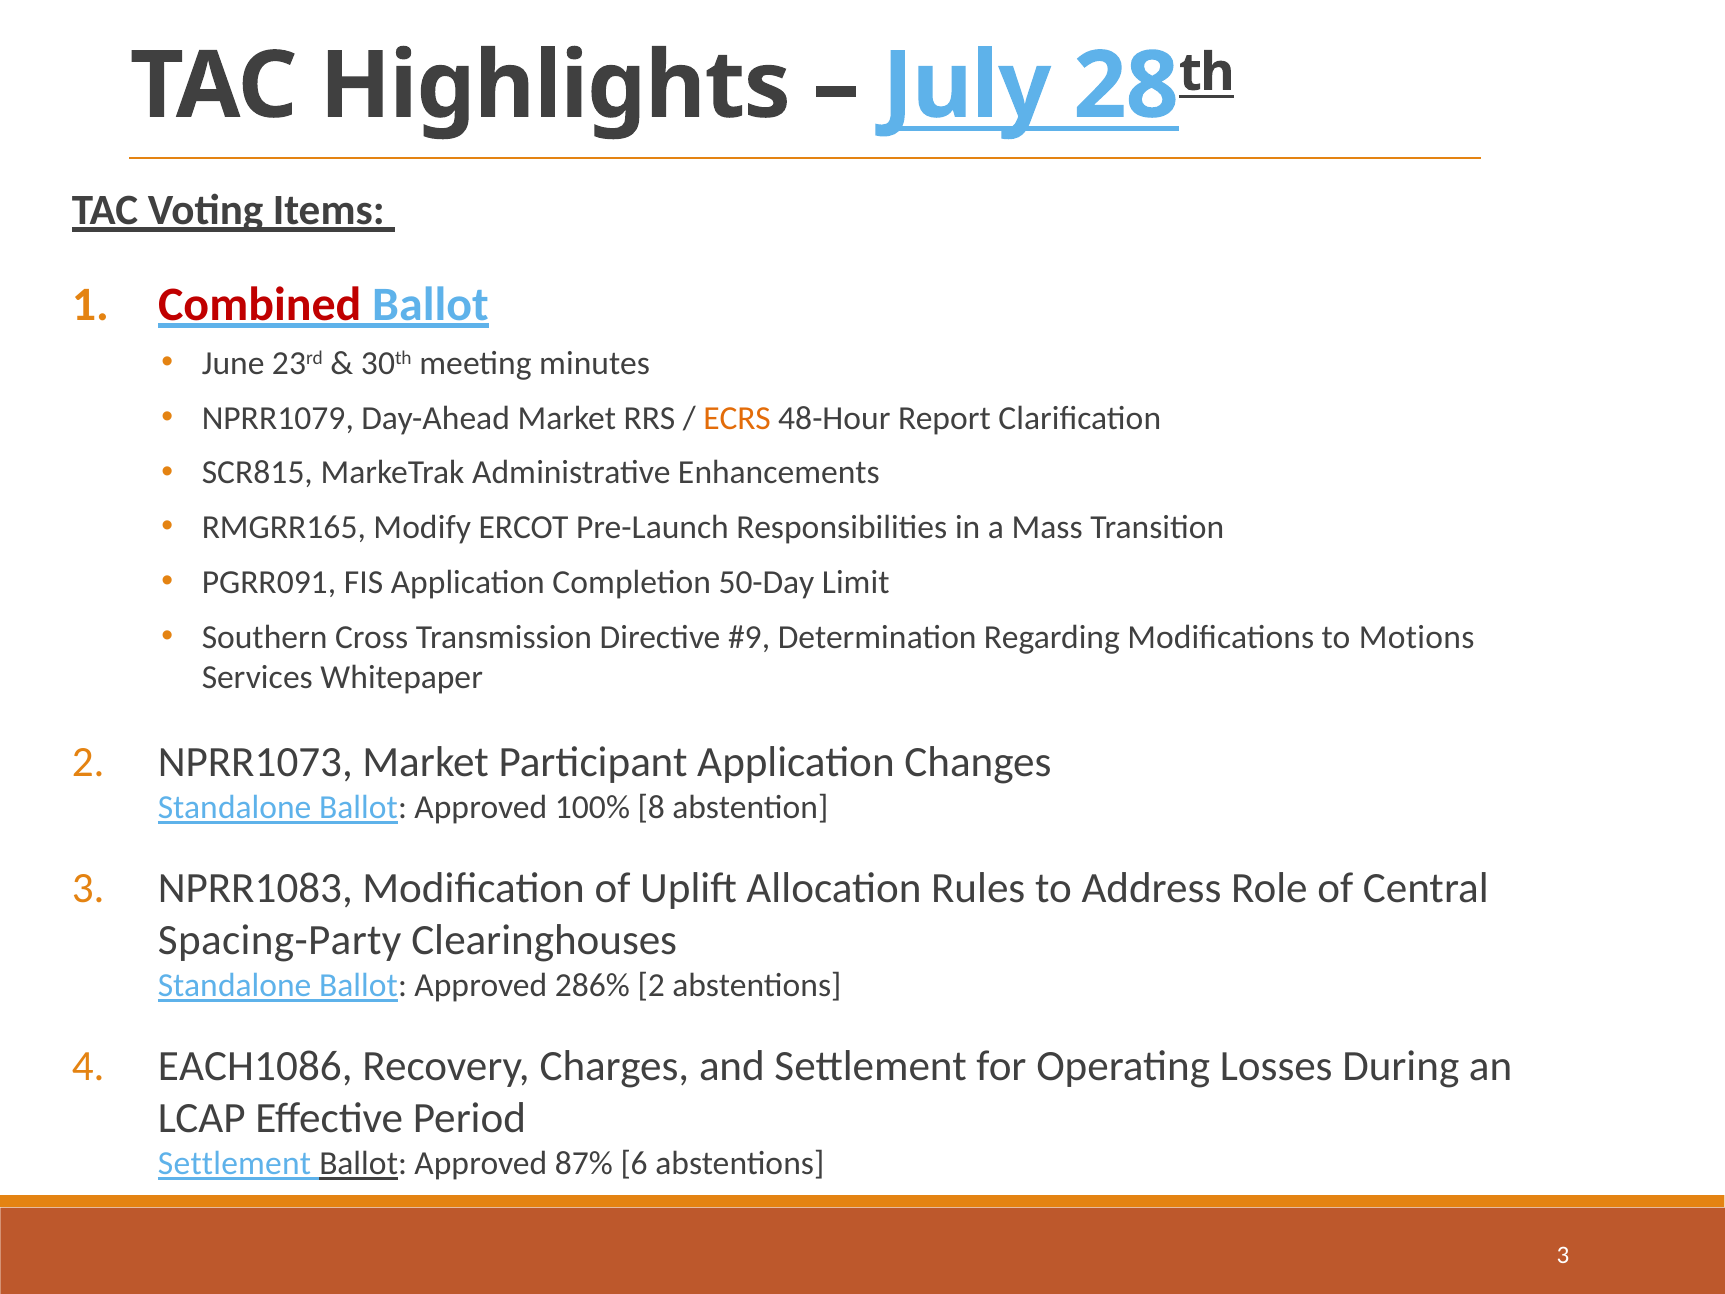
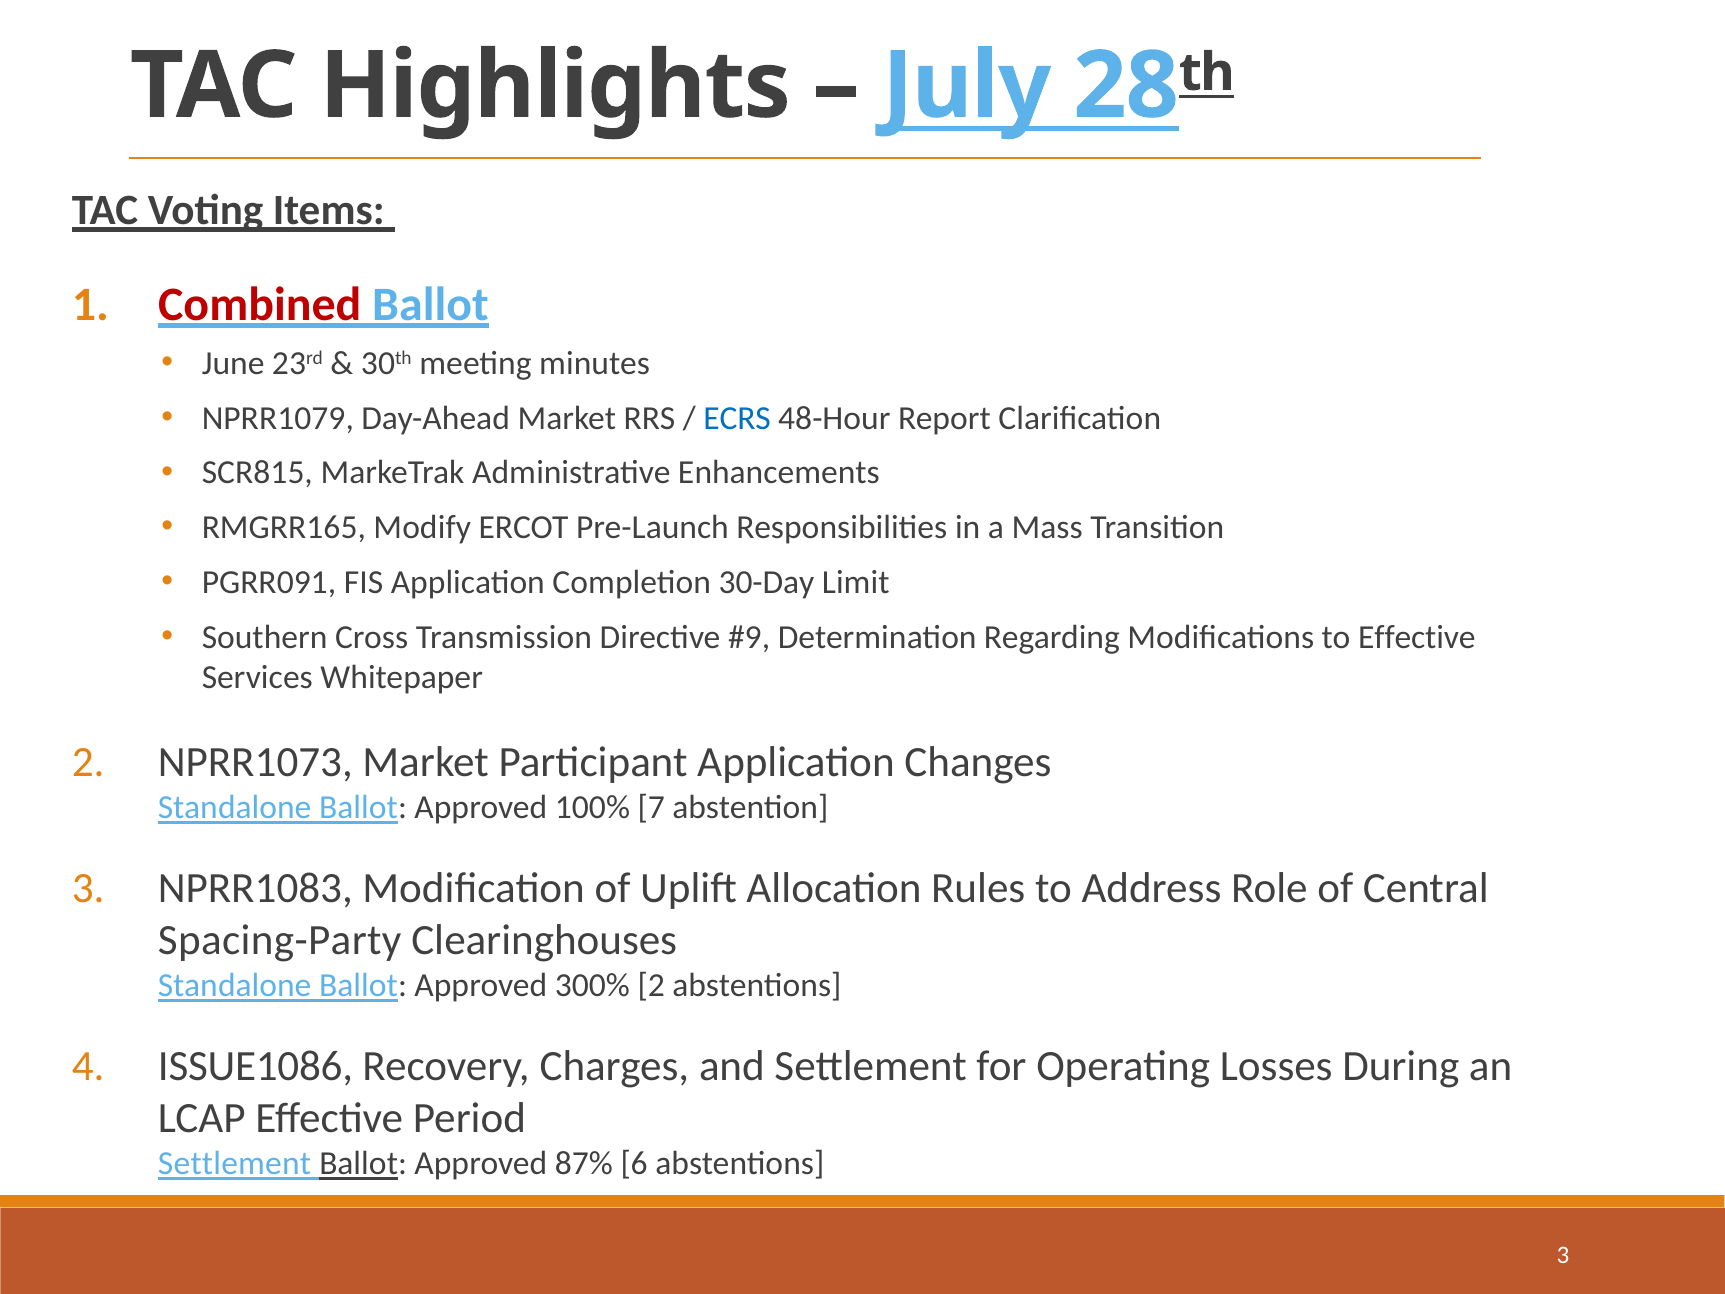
ECRS colour: orange -> blue
50-Day: 50-Day -> 30-Day
to Motions: Motions -> Effective
8: 8 -> 7
286%: 286% -> 300%
EACH1086: EACH1086 -> ISSUE1086
